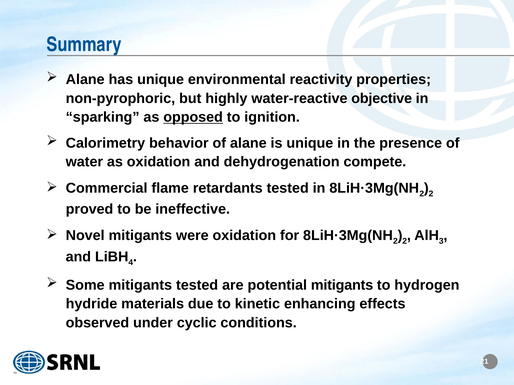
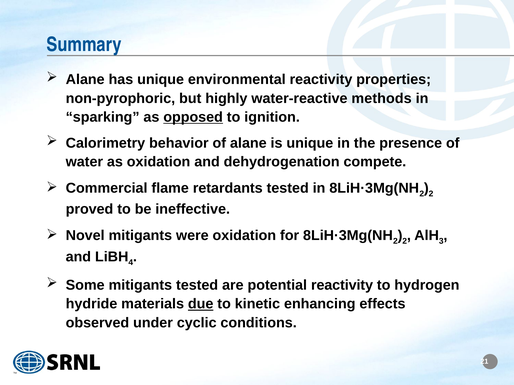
objective: objective -> methods
potential mitigants: mitigants -> reactivity
due underline: none -> present
